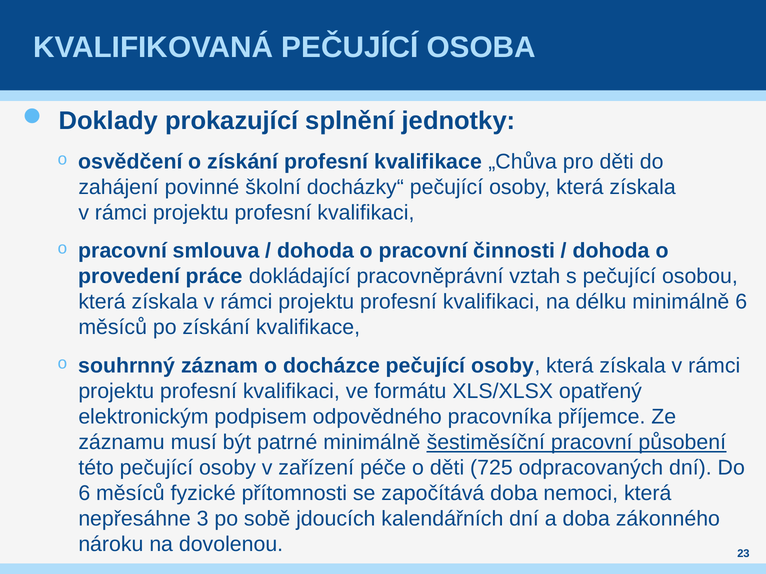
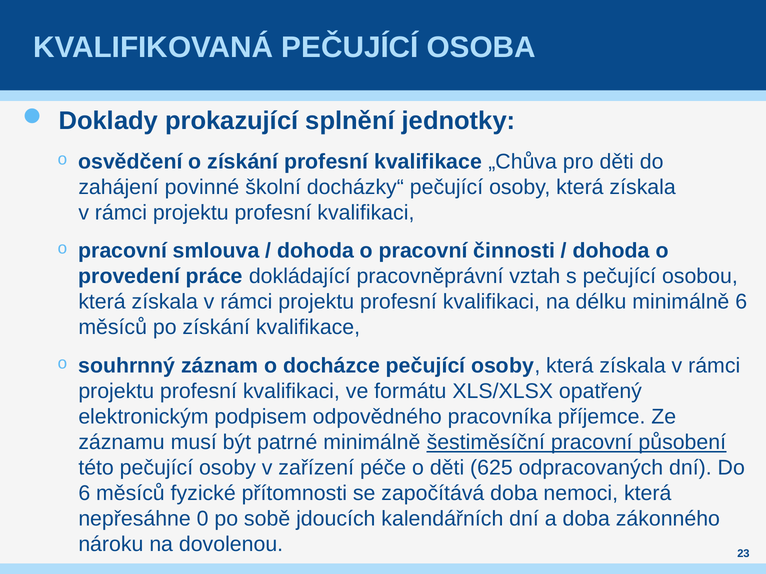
725: 725 -> 625
3: 3 -> 0
